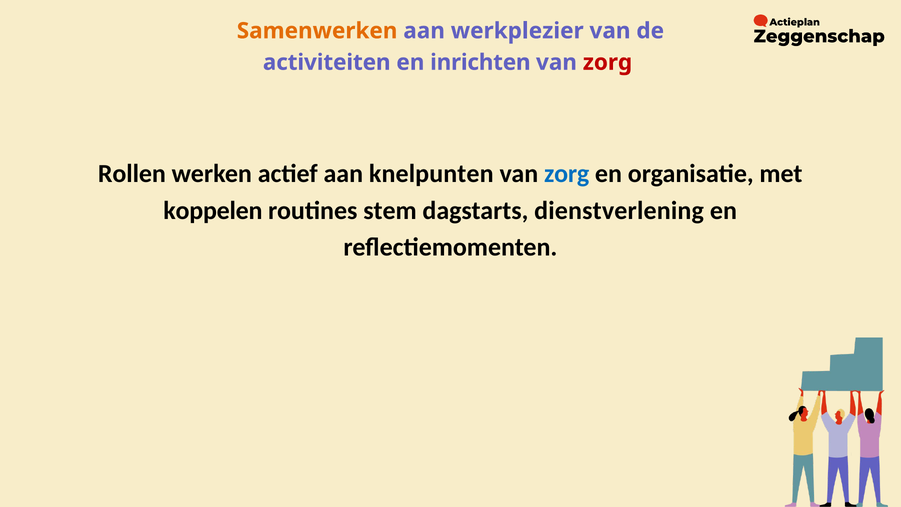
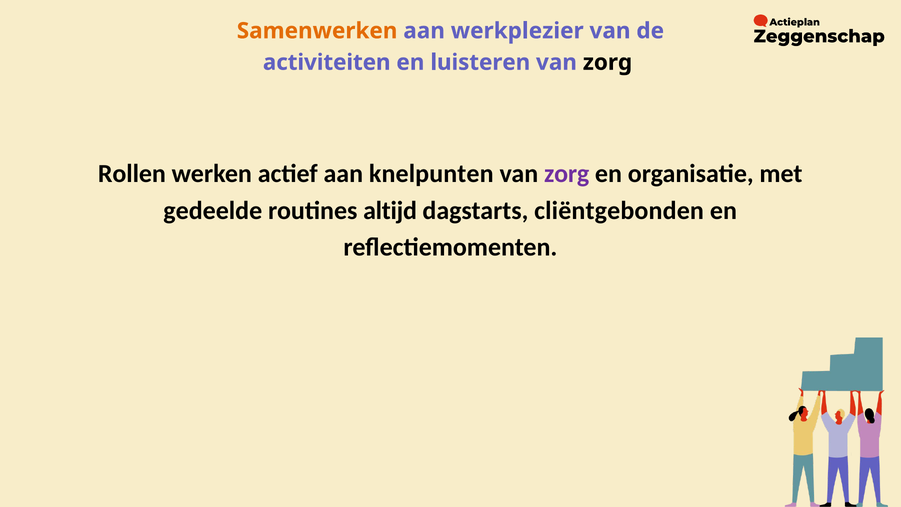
inrichten: inrichten -> luisteren
zorg at (607, 62) colour: red -> black
zorg at (567, 174) colour: blue -> purple
koppelen: koppelen -> gedeelde
stem: stem -> altijd
dienstverlening: dienstverlening -> cliëntgebonden
